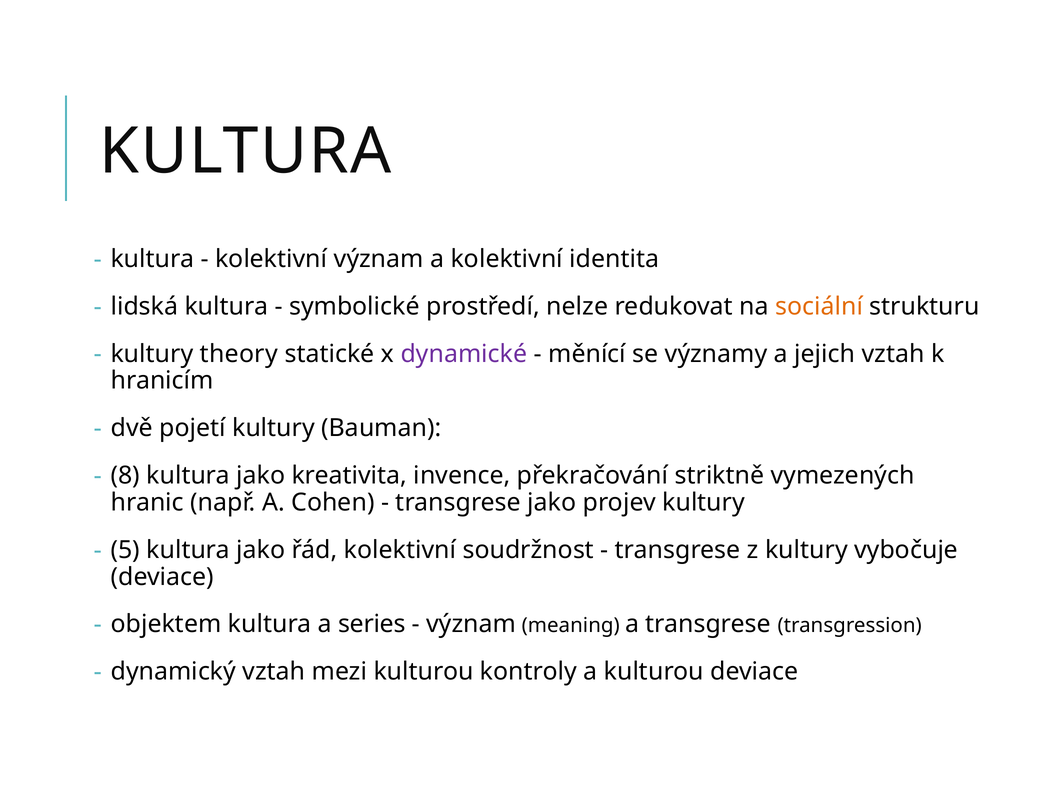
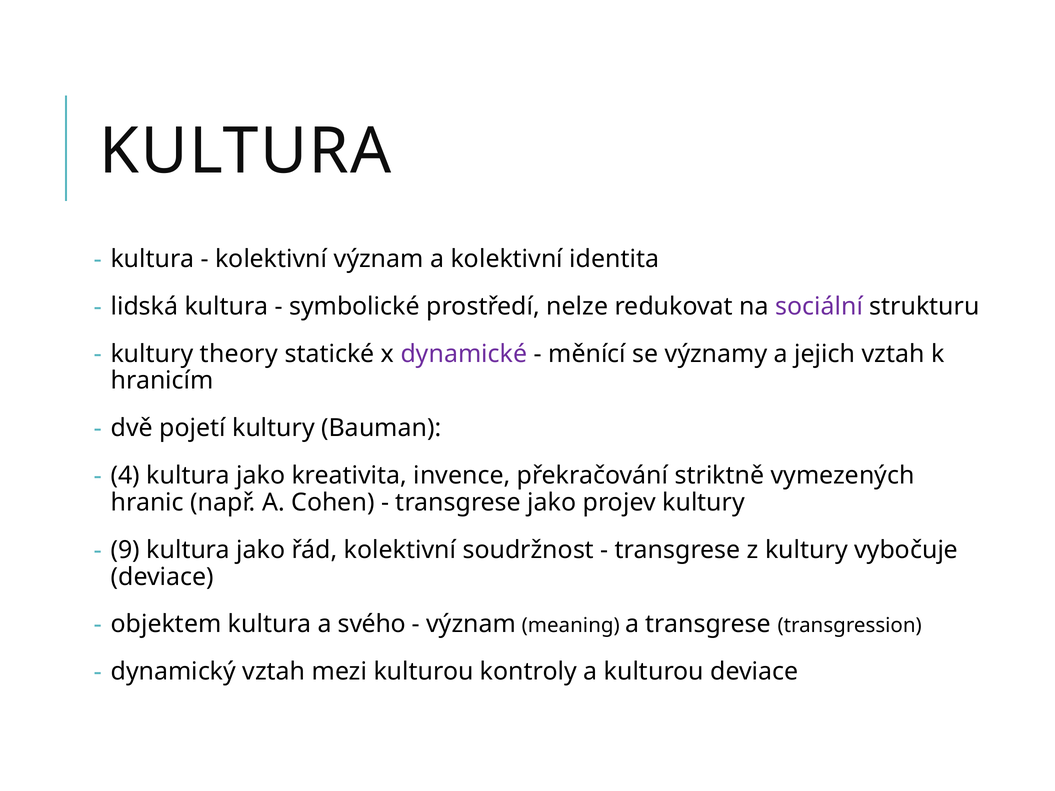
sociální colour: orange -> purple
8: 8 -> 4
5: 5 -> 9
series: series -> svého
